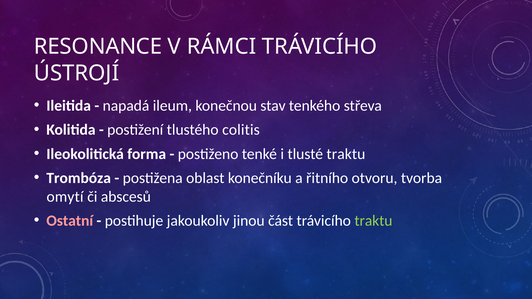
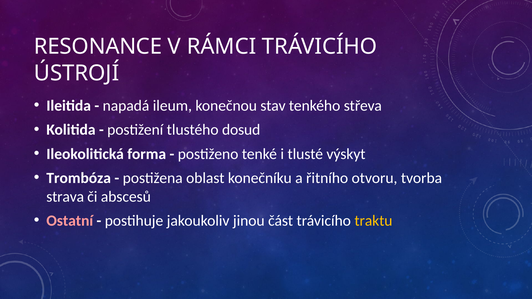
colitis: colitis -> dosud
tlusté traktu: traktu -> výskyt
omytí: omytí -> strava
traktu at (373, 221) colour: light green -> yellow
